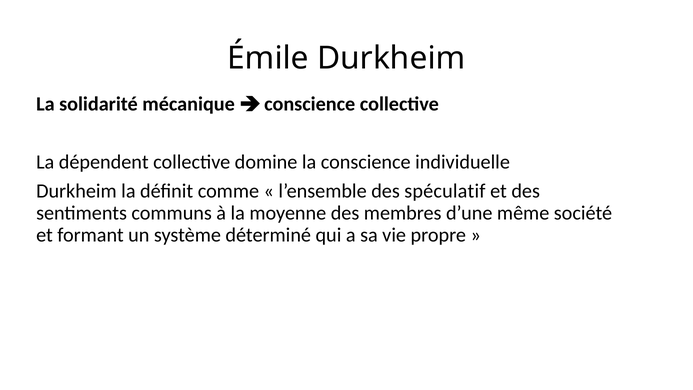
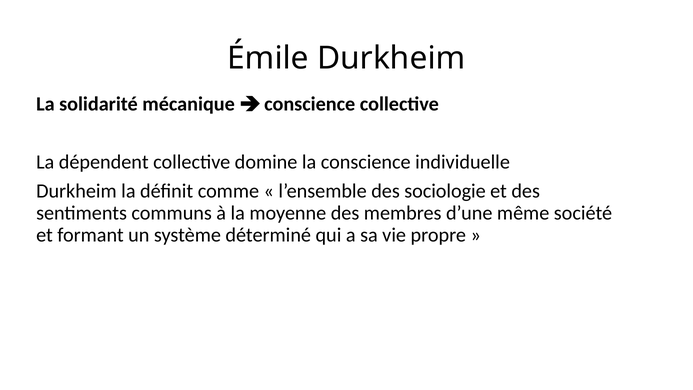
spéculatif: spéculatif -> sociologie
